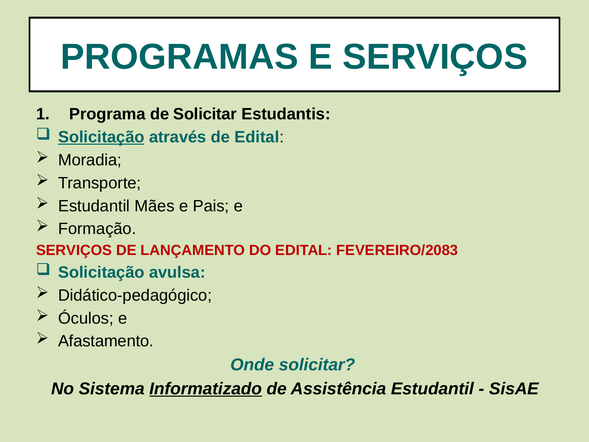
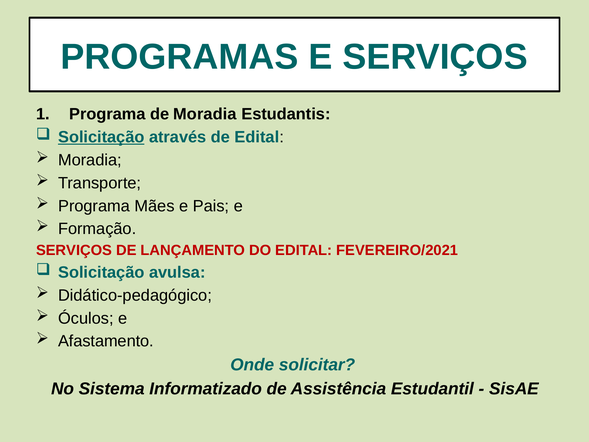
de Solicitar: Solicitar -> Moradia
Estudantil at (94, 206): Estudantil -> Programa
FEVEREIRO/2083: FEVEREIRO/2083 -> FEVEREIRO/2021
Informatizado underline: present -> none
